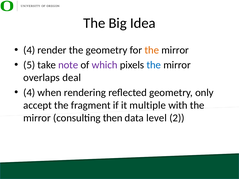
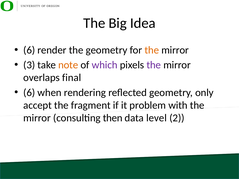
4 at (29, 50): 4 -> 6
5: 5 -> 3
note colour: purple -> orange
the at (154, 65) colour: blue -> purple
deal: deal -> final
4 at (29, 93): 4 -> 6
multiple: multiple -> problem
